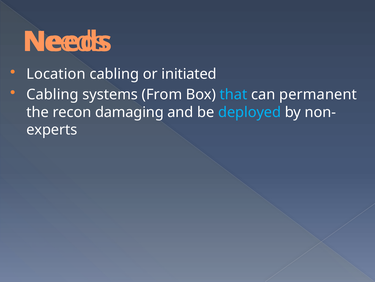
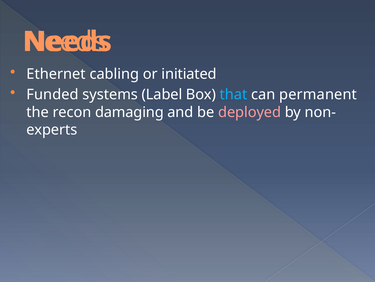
Location: Location -> Ethernet
Cabling at (53, 94): Cabling -> Funded
From: From -> Label
deployed colour: light blue -> pink
